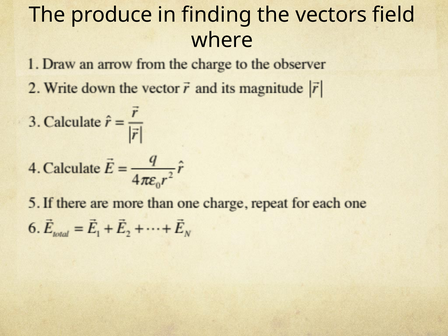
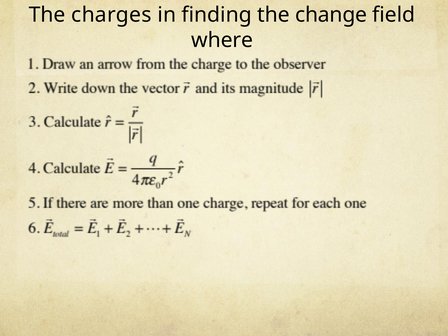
produce: produce -> charges
vectors: vectors -> change
